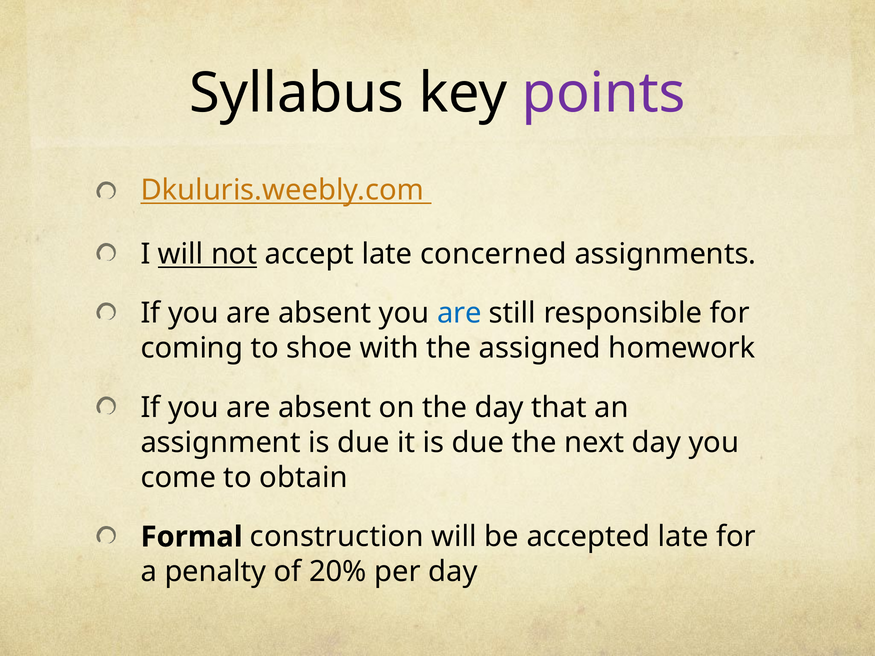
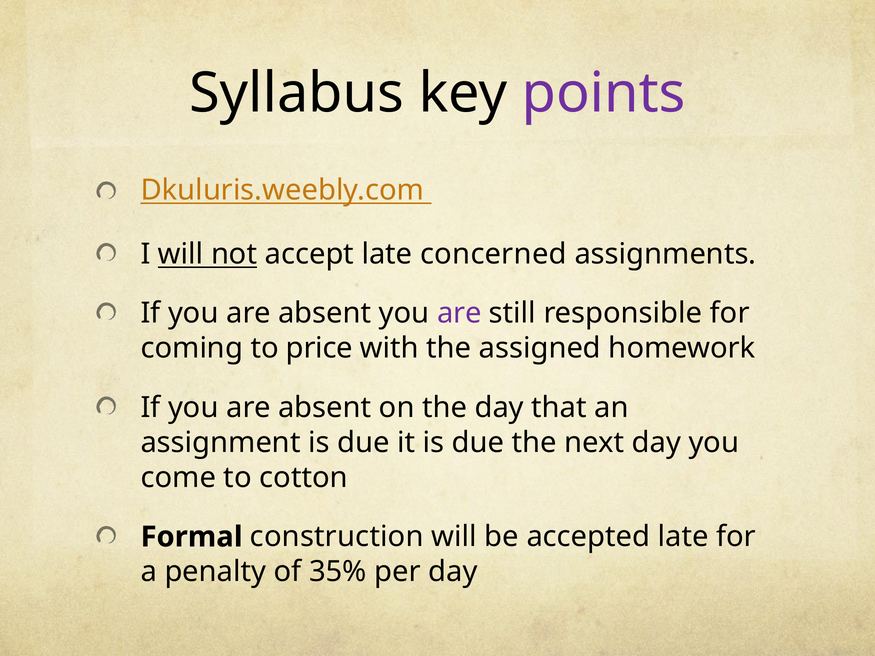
are at (459, 313) colour: blue -> purple
shoe: shoe -> price
obtain: obtain -> cotton
20%: 20% -> 35%
